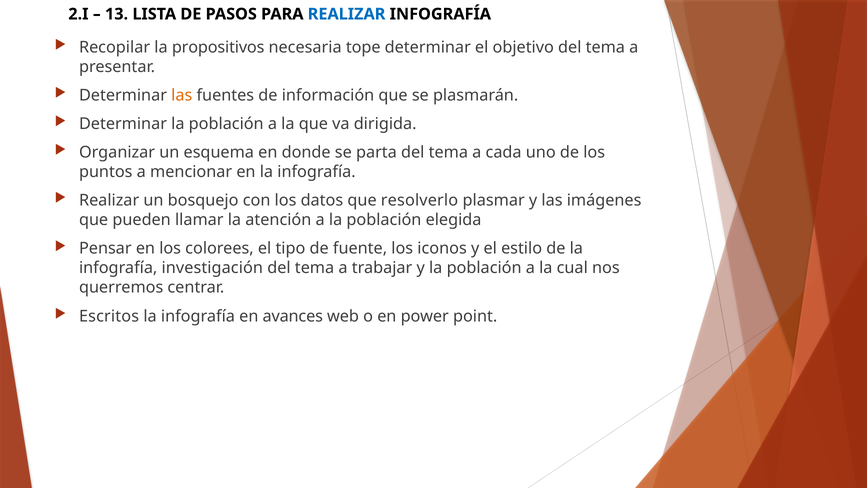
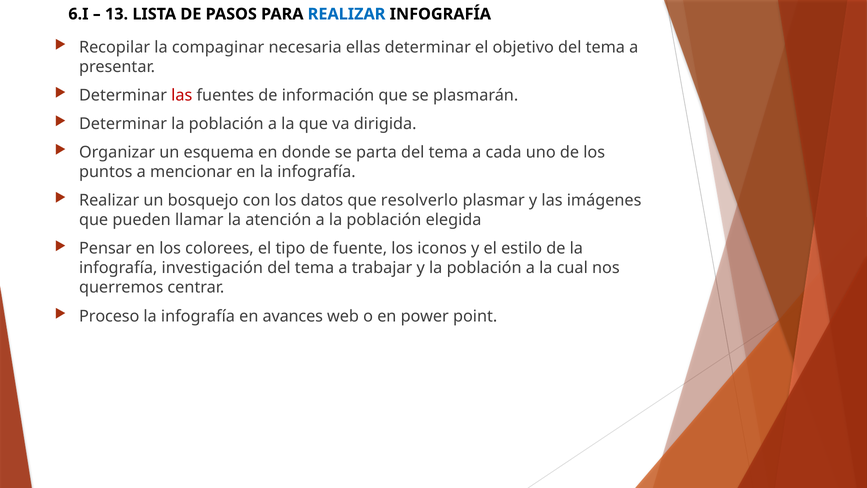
2.I: 2.I -> 6.I
propositivos: propositivos -> compaginar
tope: tope -> ellas
las at (182, 95) colour: orange -> red
Escritos: Escritos -> Proceso
